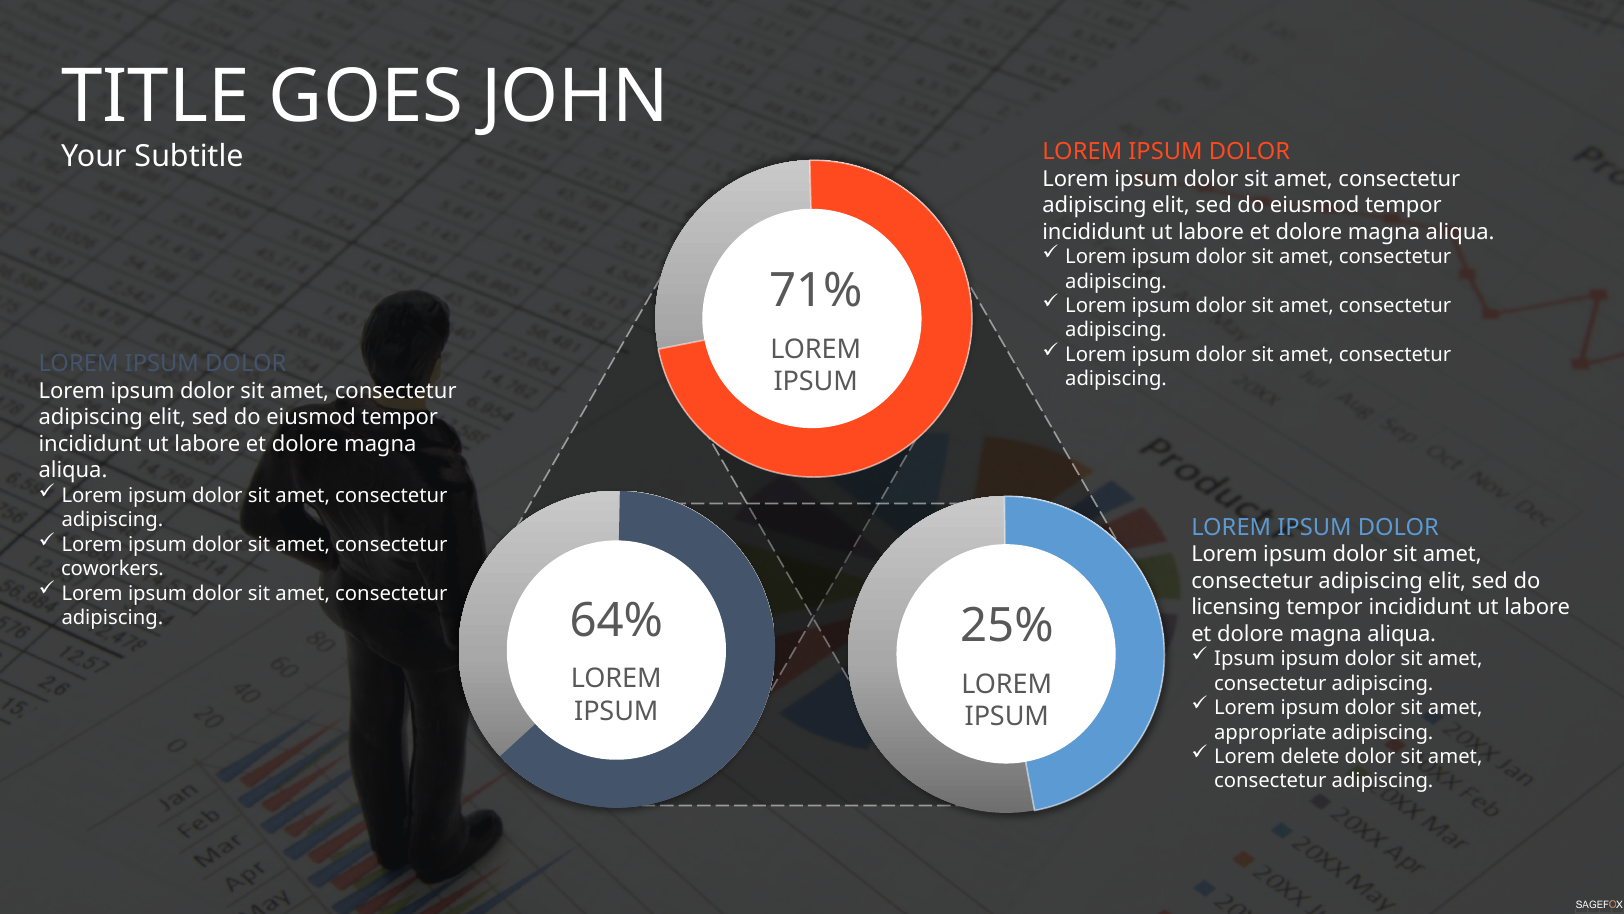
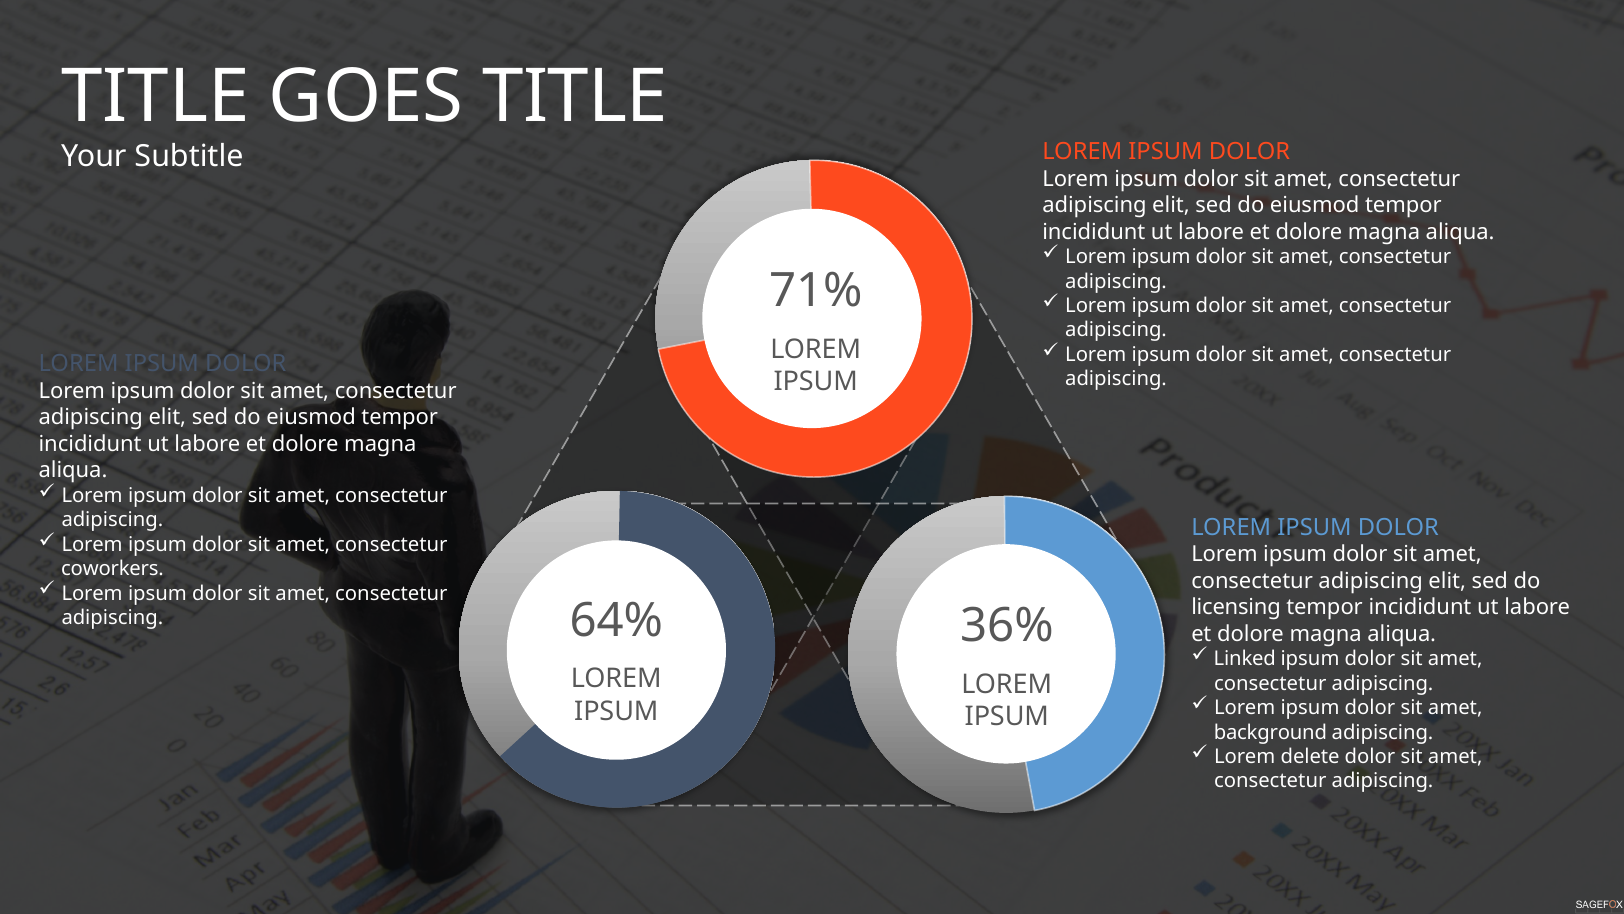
GOES JOHN: JOHN -> TITLE
25%: 25% -> 36%
Ipsum at (1245, 659): Ipsum -> Linked
appropriate: appropriate -> background
